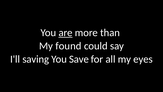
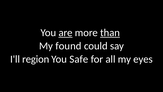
than underline: none -> present
saving: saving -> region
Save: Save -> Safe
